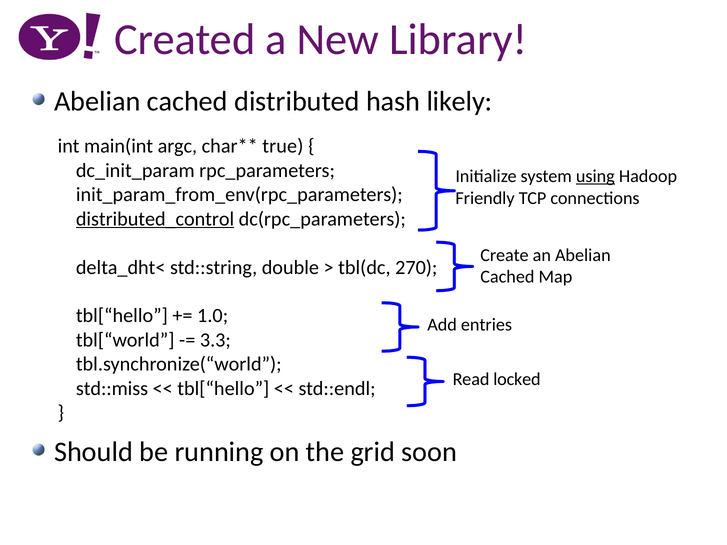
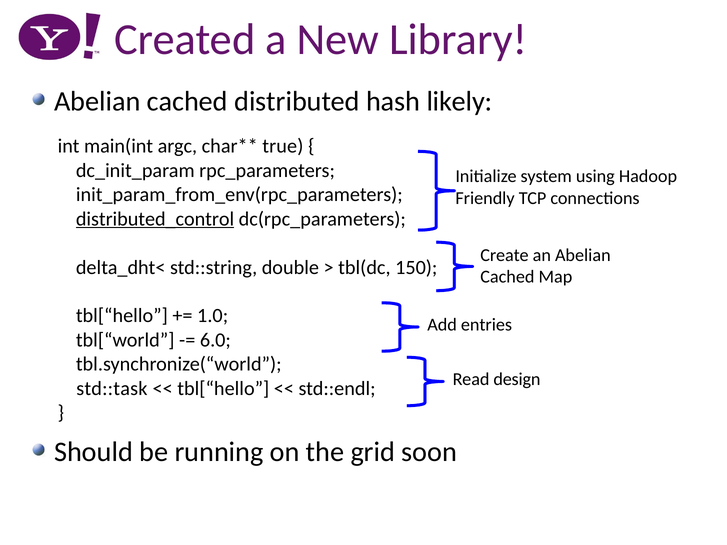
using underline: present -> none
270: 270 -> 150
3.3: 3.3 -> 6.0
locked: locked -> design
std::miss: std::miss -> std::task
